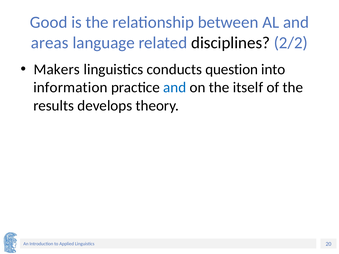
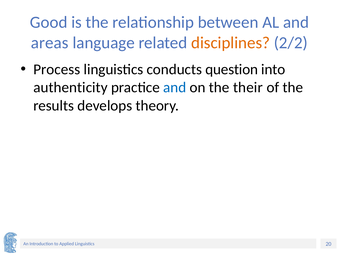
disciplines colour: black -> orange
Makers: Makers -> Process
information: information -> authenticity
itself: itself -> their
